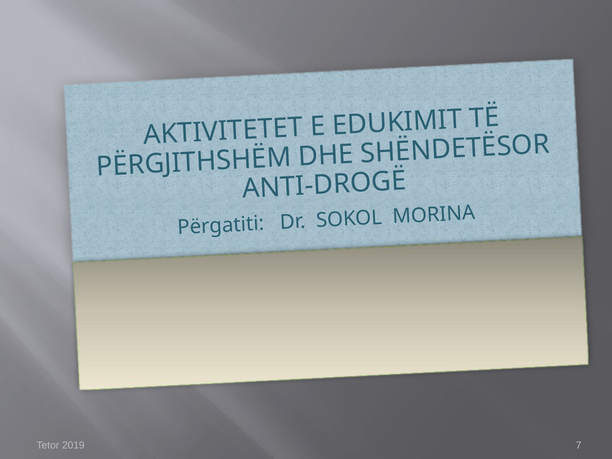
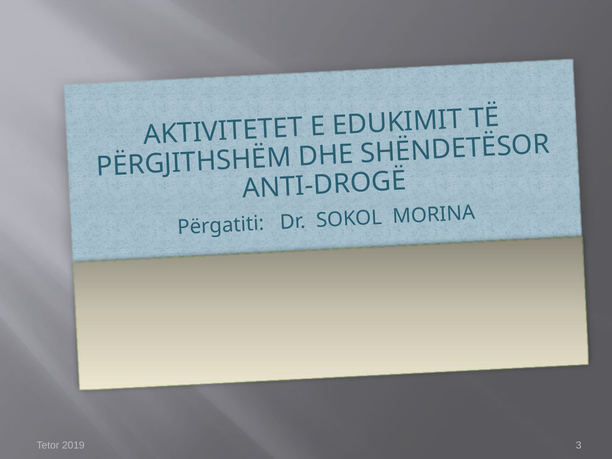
7: 7 -> 3
